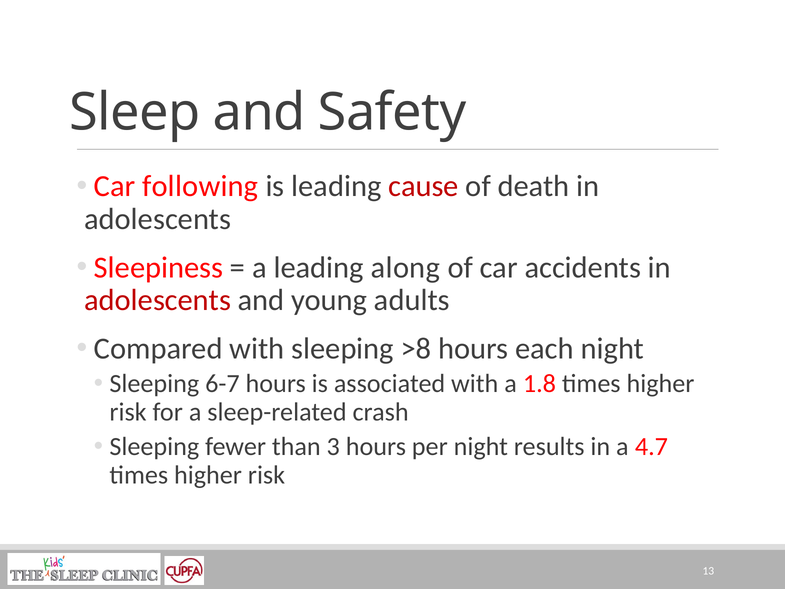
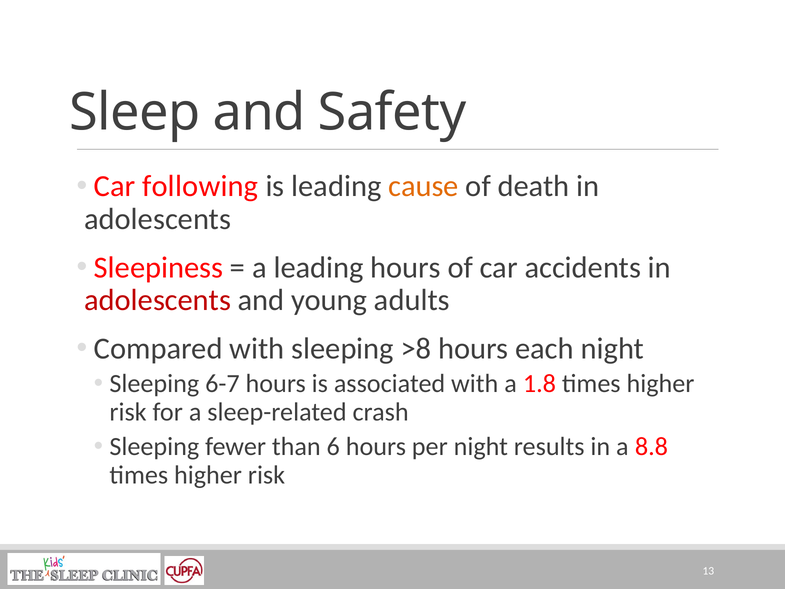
cause colour: red -> orange
leading along: along -> hours
3: 3 -> 6
4.7: 4.7 -> 8.8
